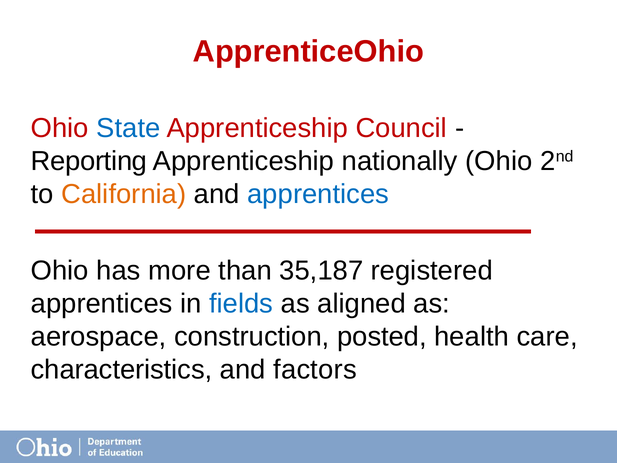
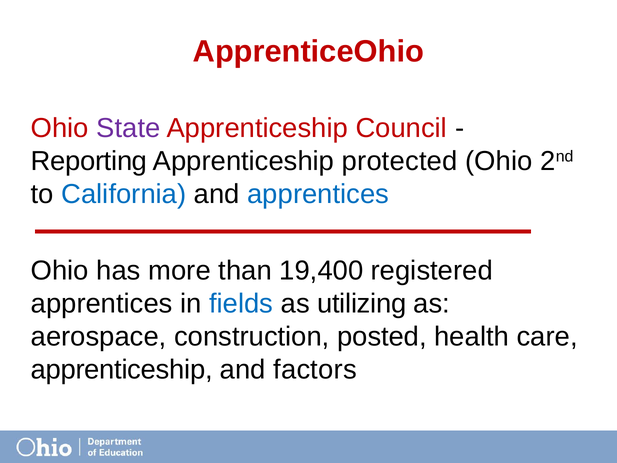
State colour: blue -> purple
nationally: nationally -> protected
California colour: orange -> blue
35,187: 35,187 -> 19,400
aligned: aligned -> utilizing
characteristics at (122, 370): characteristics -> apprenticeship
